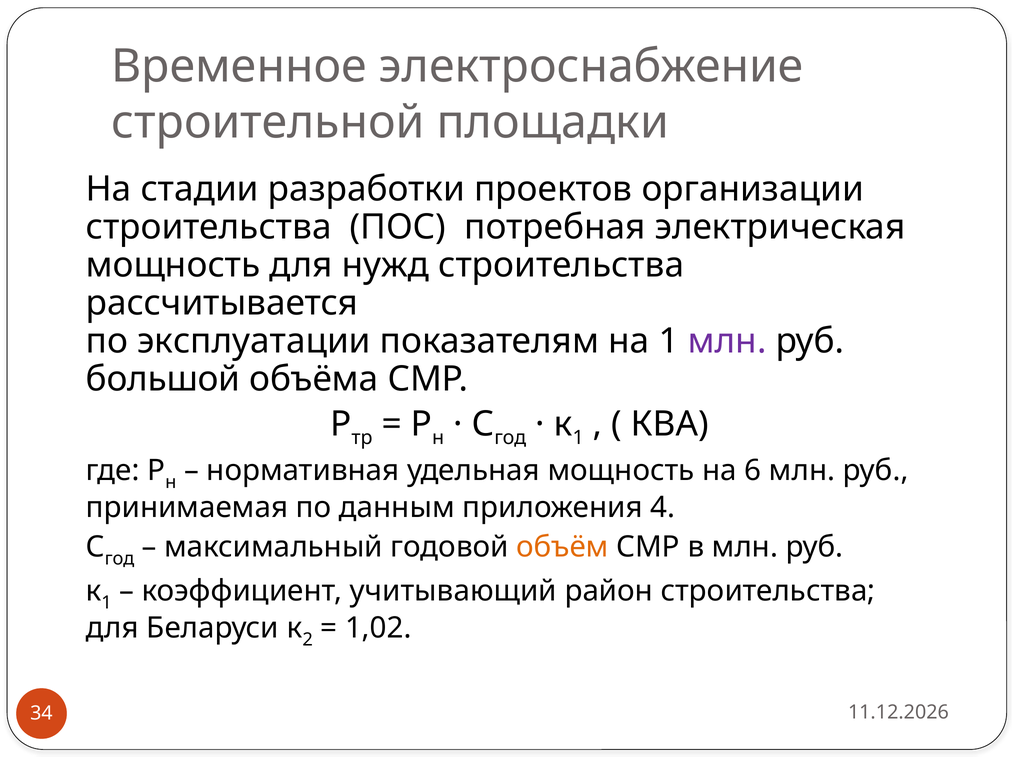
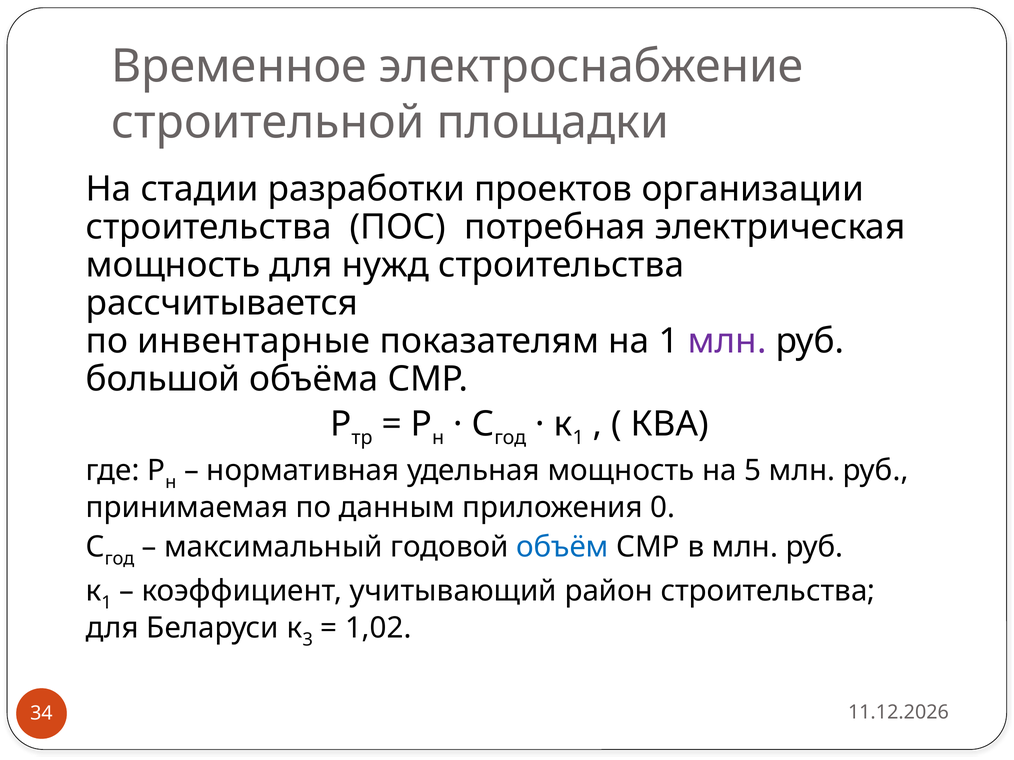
эксплуатации: эксплуатации -> инвентарные
6: 6 -> 5
4: 4 -> 0
объём colour: orange -> blue
2: 2 -> 3
